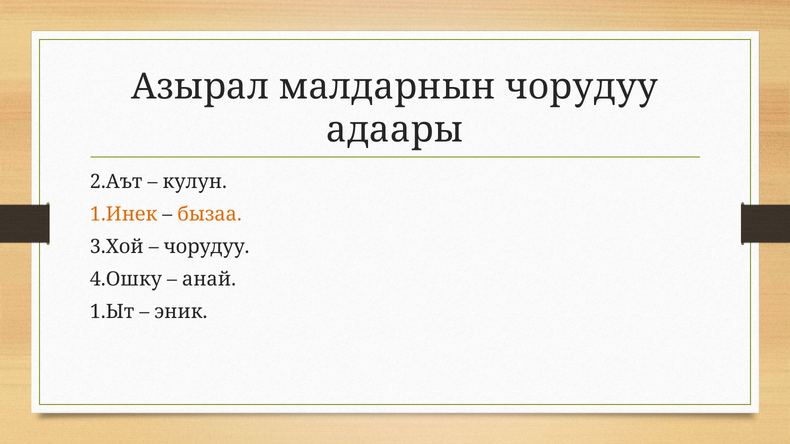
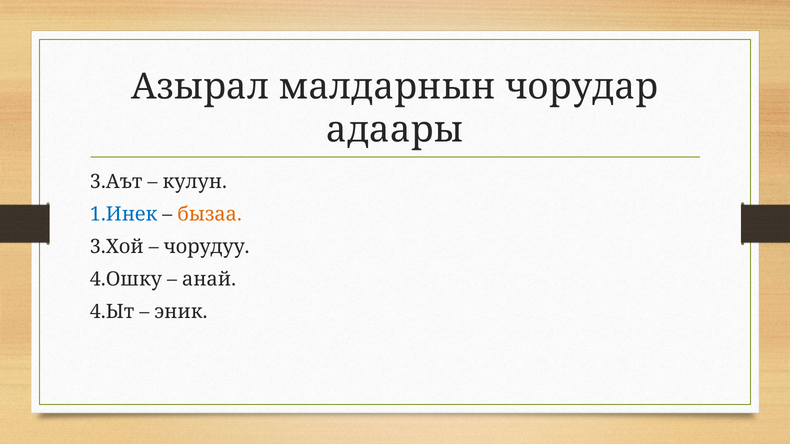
малдарнын чорудуу: чорудуу -> чорудар
2.Аът: 2.Аът -> 3.Аът
1.Инек colour: orange -> blue
1.Ыт: 1.Ыт -> 4.Ыт
